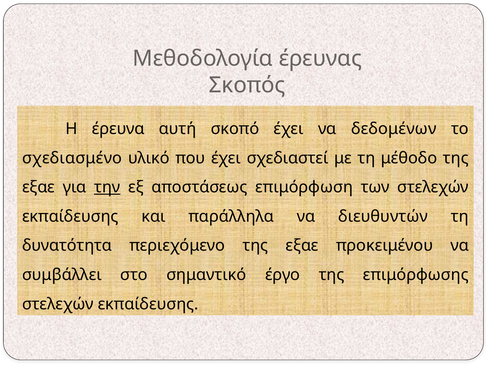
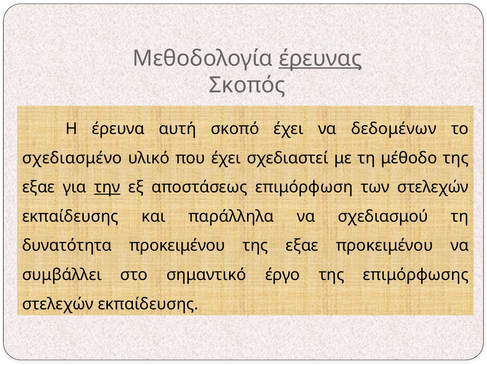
έρευνας underline: none -> present
διευθυντών: διευθυντών -> σχεδιασμού
δυνατότητα περιεχόμενο: περιεχόμενο -> προκειμένου
